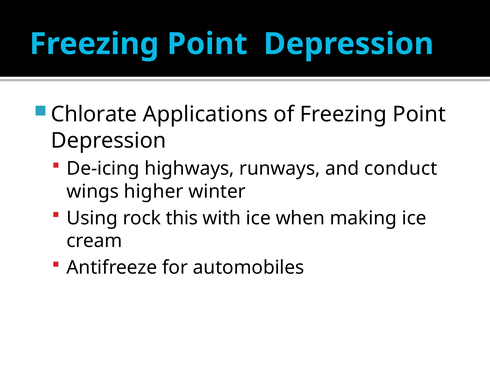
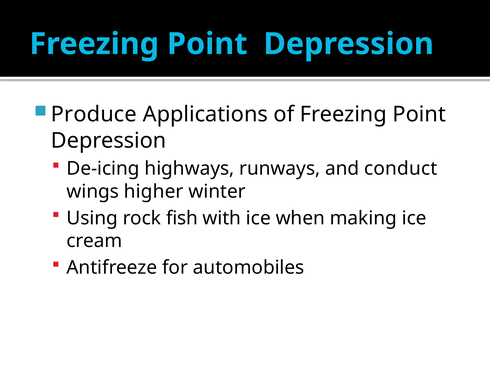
Chlorate: Chlorate -> Produce
this: this -> fish
